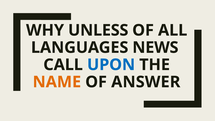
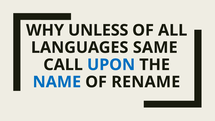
NEWS: NEWS -> SAME
NAME colour: orange -> blue
ANSWER: ANSWER -> RENAME
